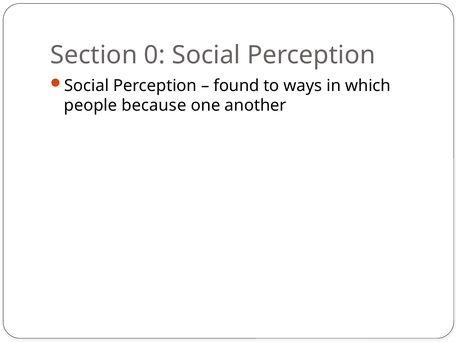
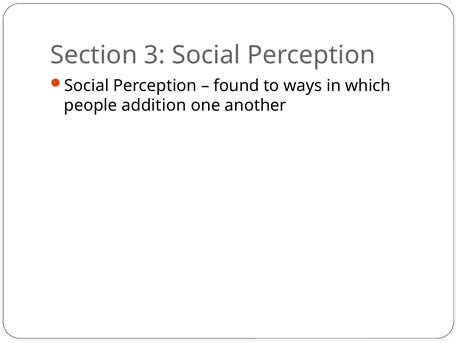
0: 0 -> 3
because: because -> addition
